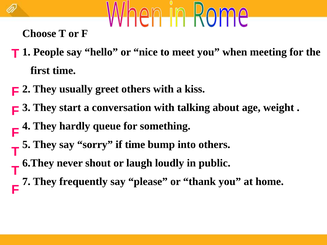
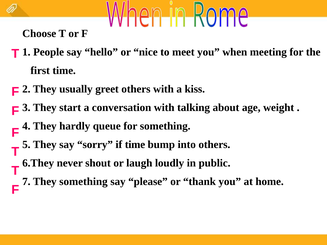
They frequently: frequently -> something
